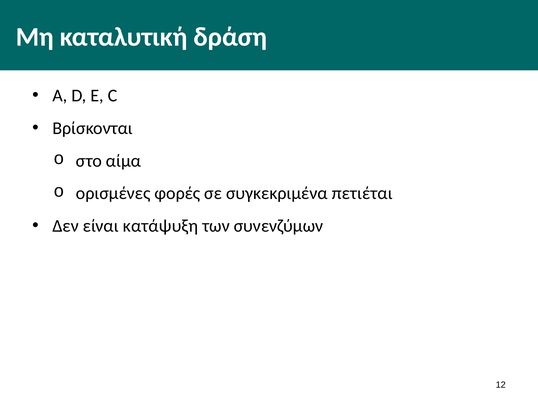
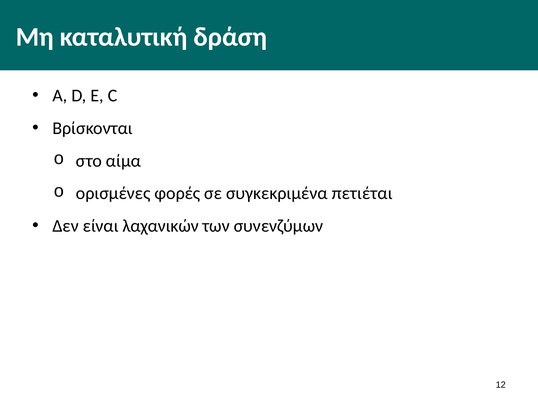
κατάψυξη: κατάψυξη -> λαχανικών
